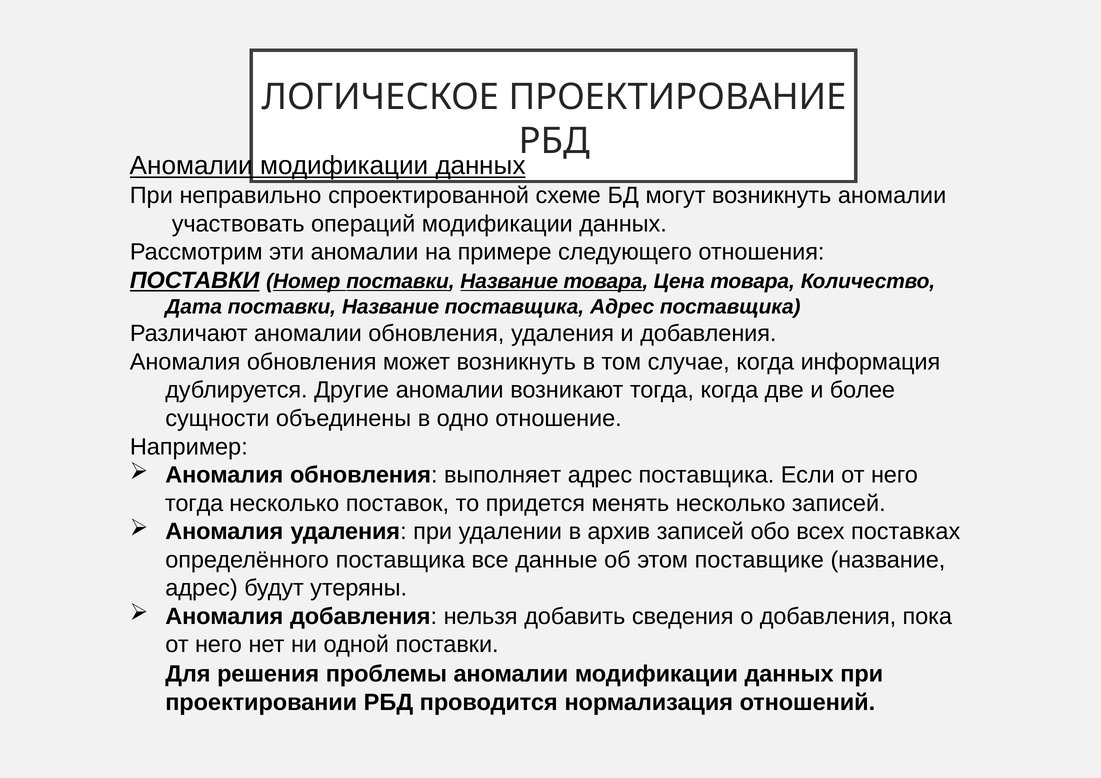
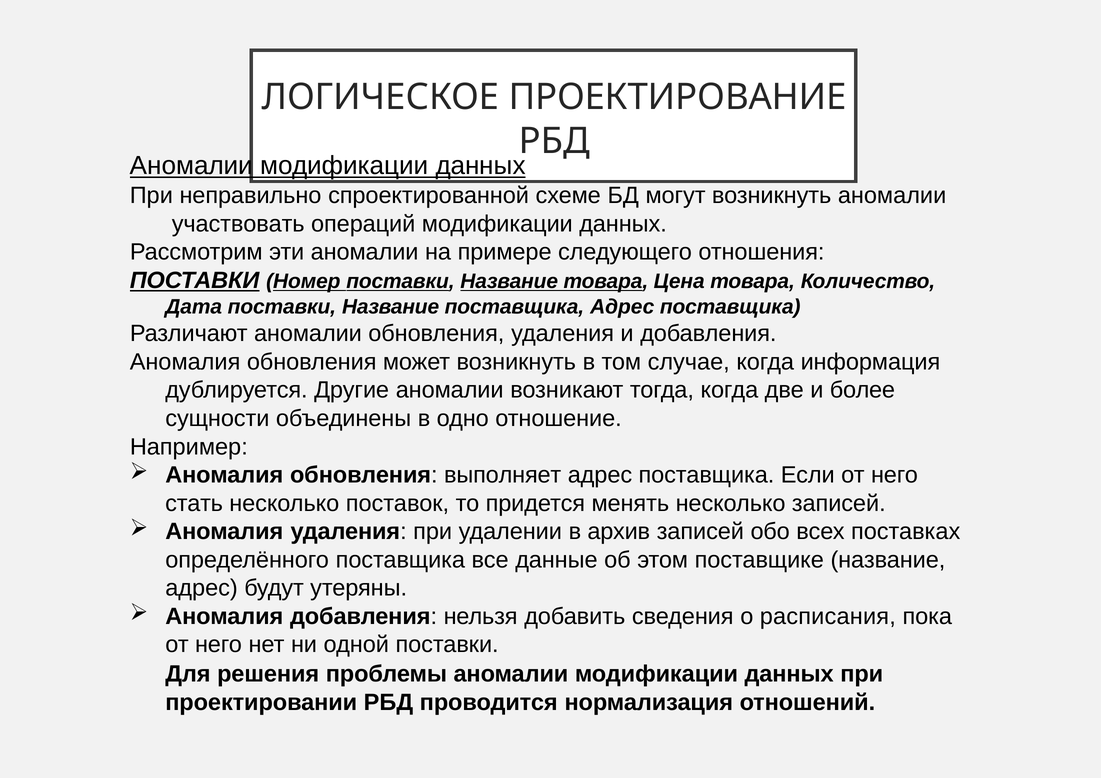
тогда at (194, 503): тогда -> стать
о добавления: добавления -> расписания
